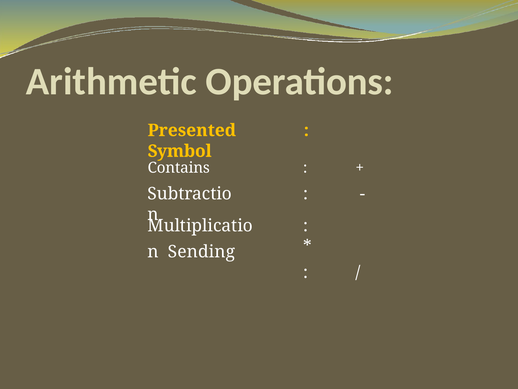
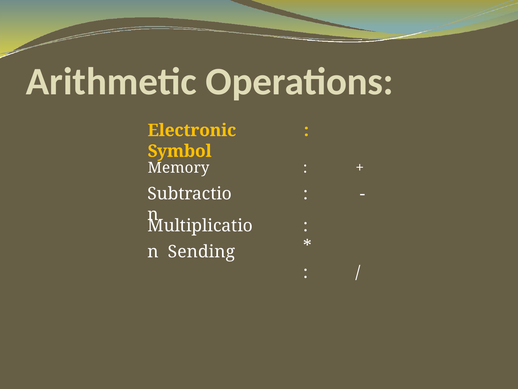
Presented: Presented -> Electronic
Contains: Contains -> Memory
